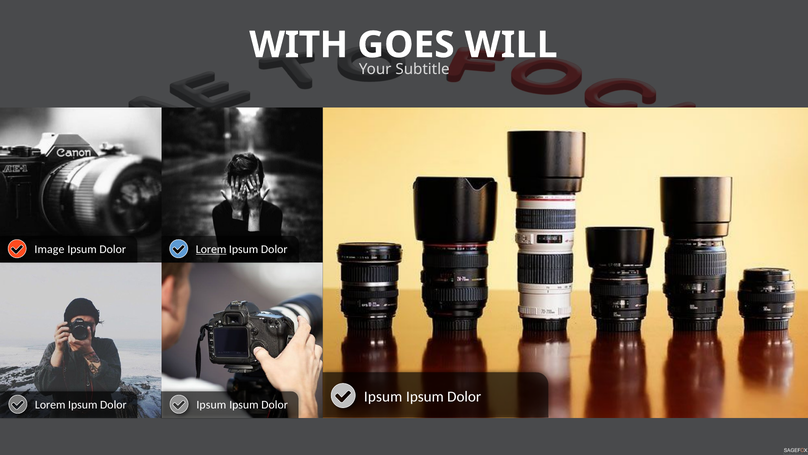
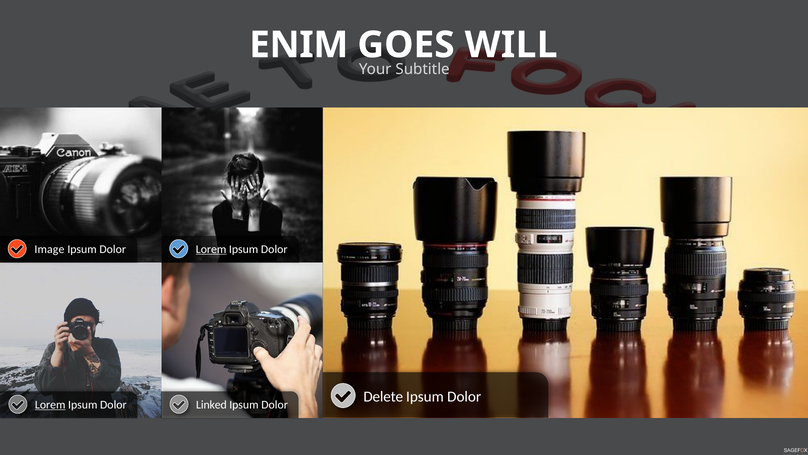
WITH: WITH -> ENIM
Ipsum at (383, 396): Ipsum -> Delete
Lorem at (50, 404) underline: none -> present
Dolor Ipsum: Ipsum -> Linked
